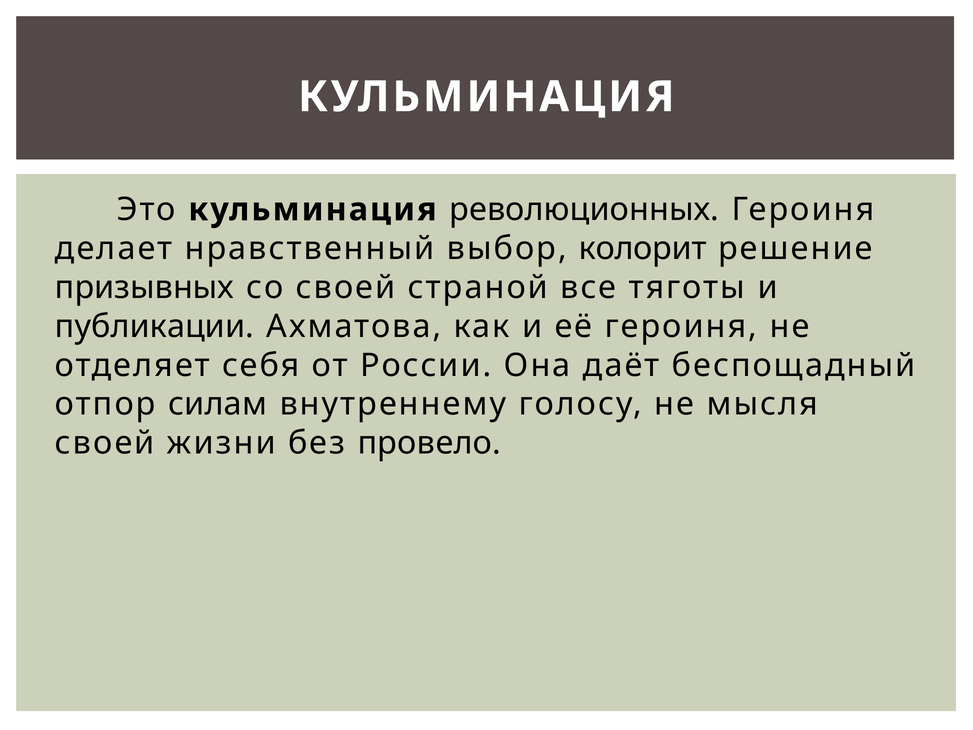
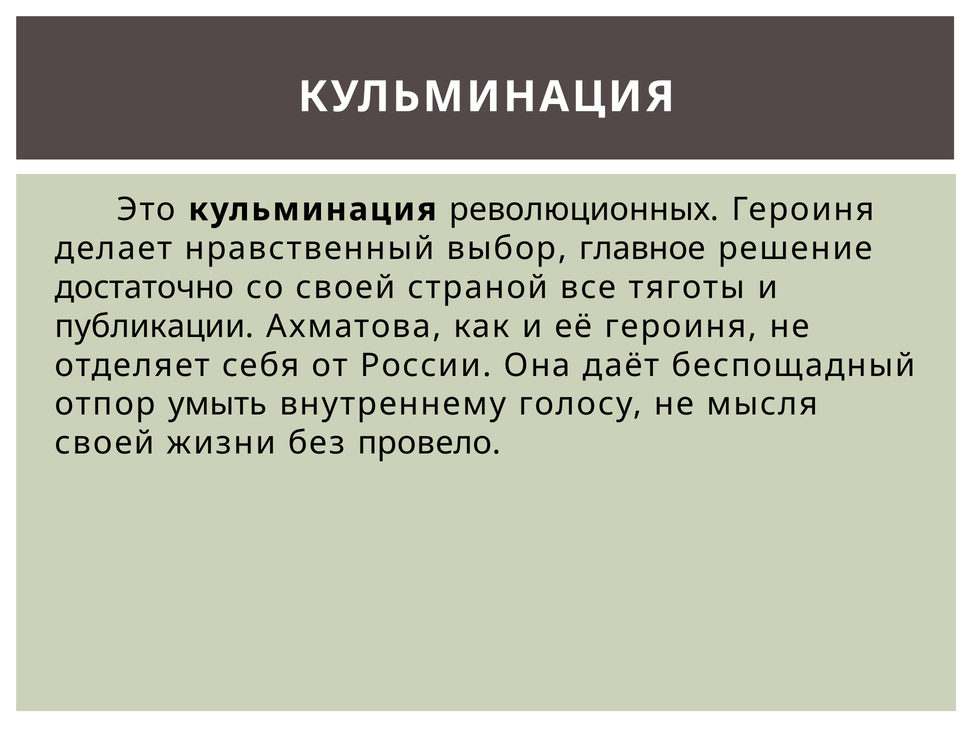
колорит: колорит -> главное
призывных: призывных -> достаточно
силам: силам -> умыть
